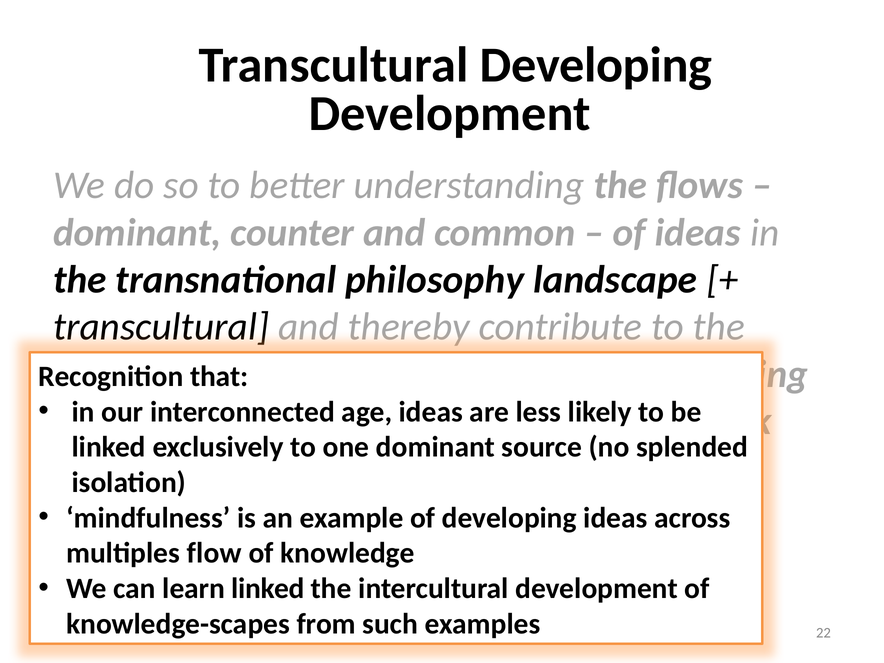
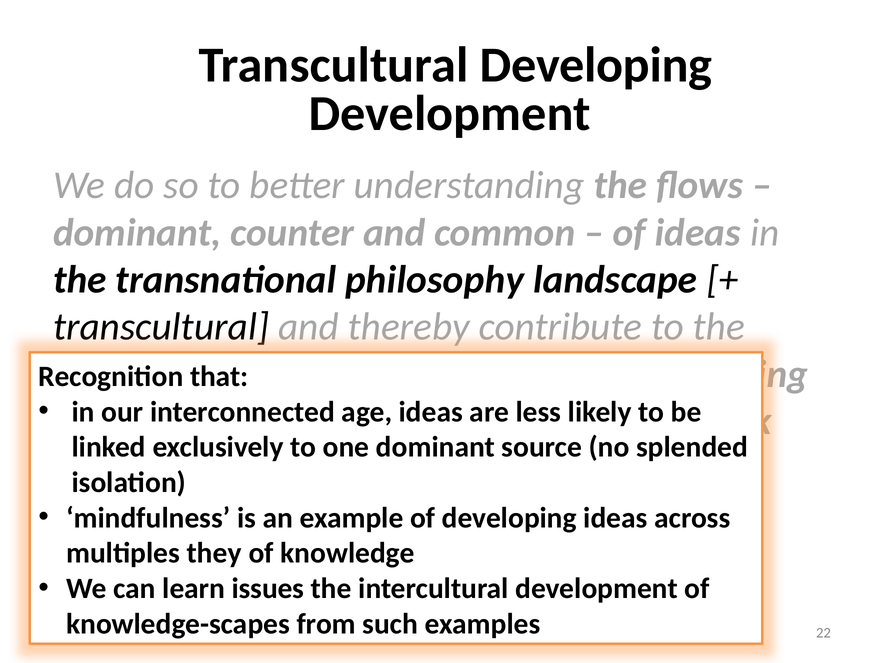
flow: flow -> they
learn linked: linked -> issues
